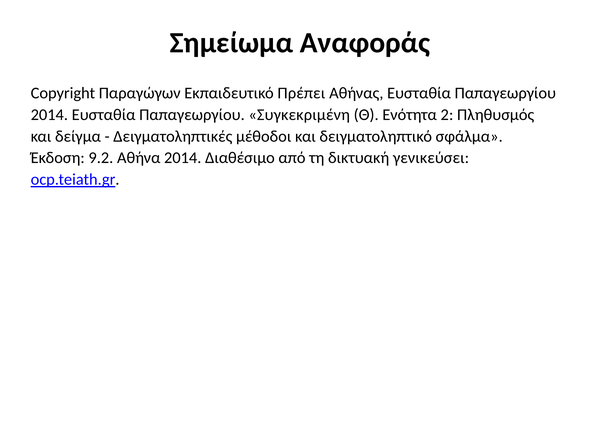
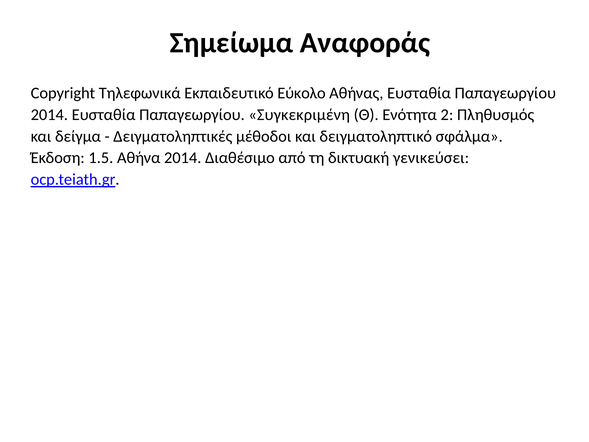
Παραγώγων: Παραγώγων -> Τηλεφωνικά
Πρέπει: Πρέπει -> Εύκολο
9.2: 9.2 -> 1.5
